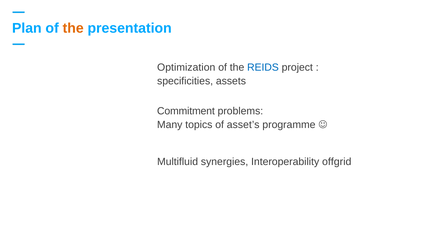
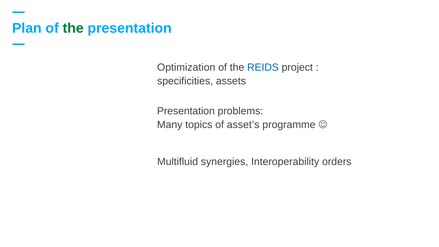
the at (73, 28) colour: orange -> green
Commitment at (186, 111): Commitment -> Presentation
offgrid: offgrid -> orders
